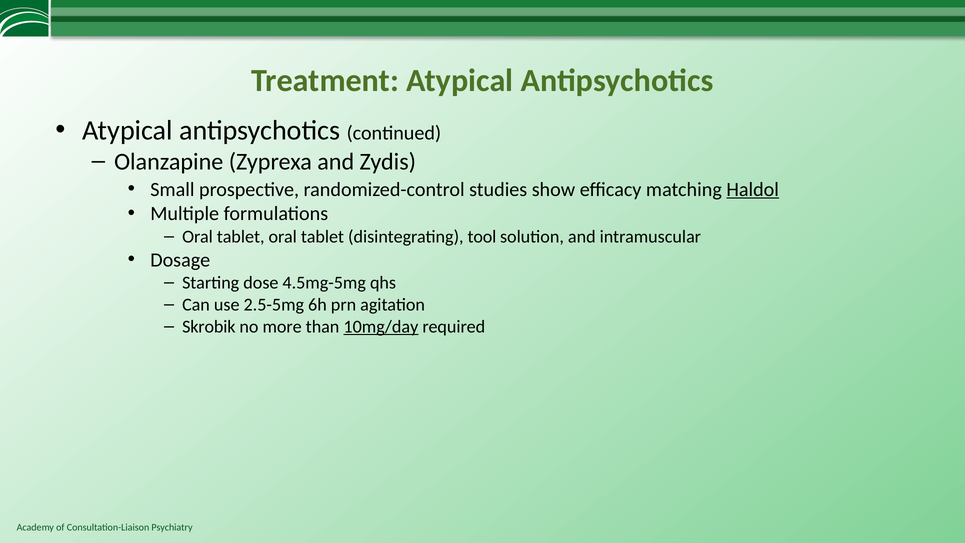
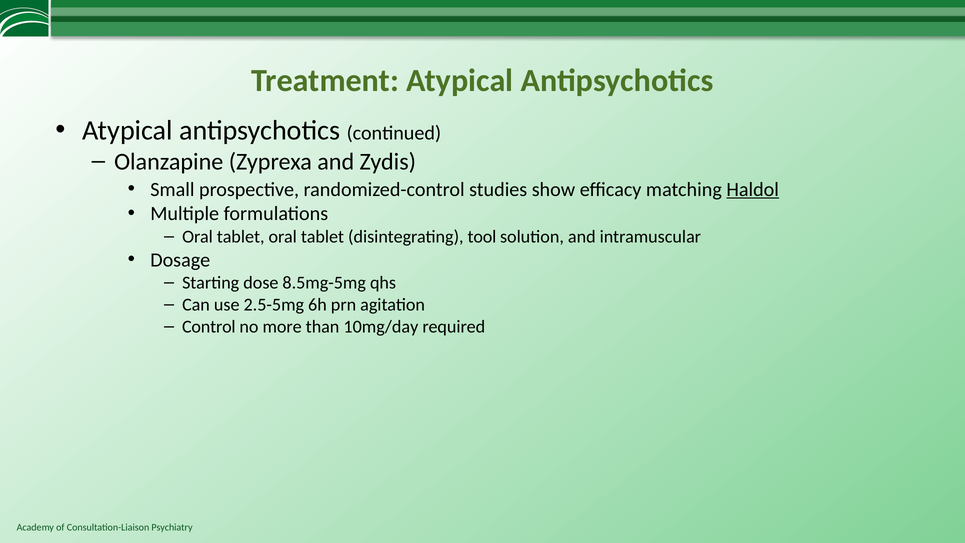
4.5mg-5mg: 4.5mg-5mg -> 8.5mg-5mg
Skrobik: Skrobik -> Control
10mg/day underline: present -> none
